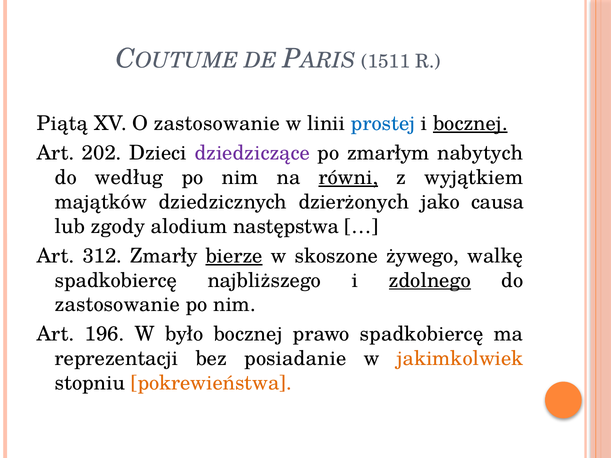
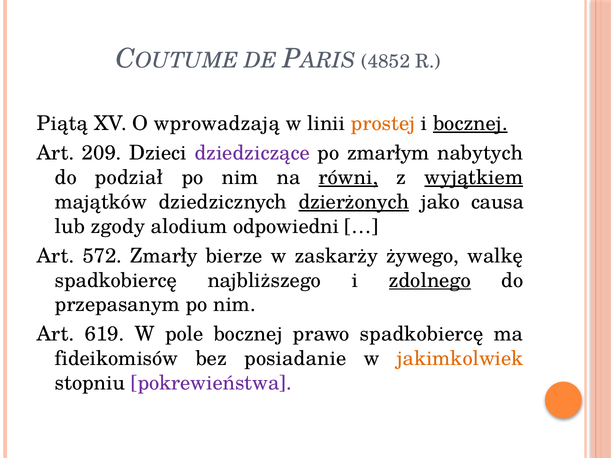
1511: 1511 -> 4852
O zastosowanie: zastosowanie -> wprowadzają
prostej colour: blue -> orange
202: 202 -> 209
według: według -> podział
wyjątkiem underline: none -> present
dzierżonych underline: none -> present
następstwa: następstwa -> odpowiedni
312: 312 -> 572
bierze underline: present -> none
skoszone: skoszone -> zaskarży
zastosowanie at (117, 305): zastosowanie -> przepasanym
196: 196 -> 619
było: było -> pole
reprezentacji: reprezentacji -> fideikomisów
pokrewieństwa colour: orange -> purple
